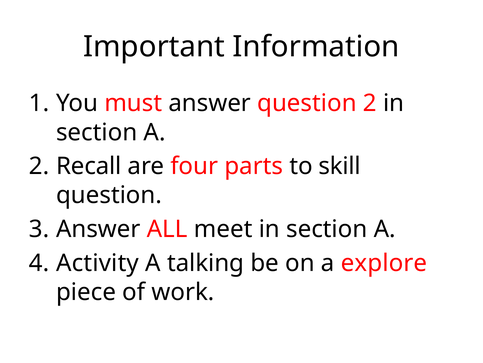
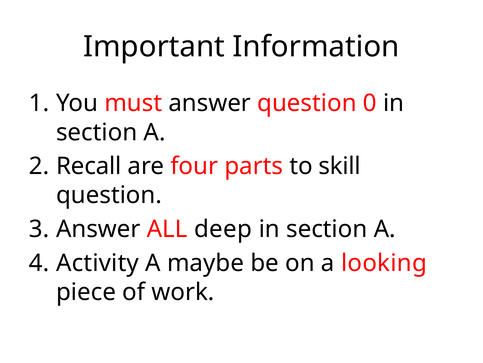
question 2: 2 -> 0
meet: meet -> deep
talking: talking -> maybe
explore: explore -> looking
